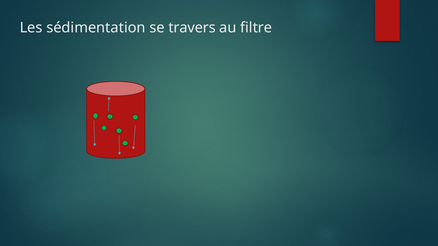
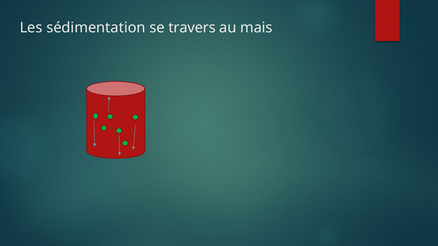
filtre: filtre -> mais
